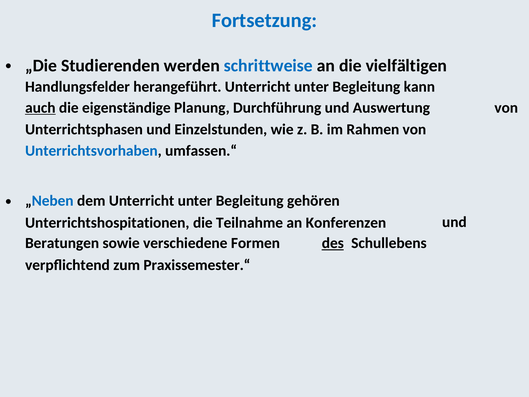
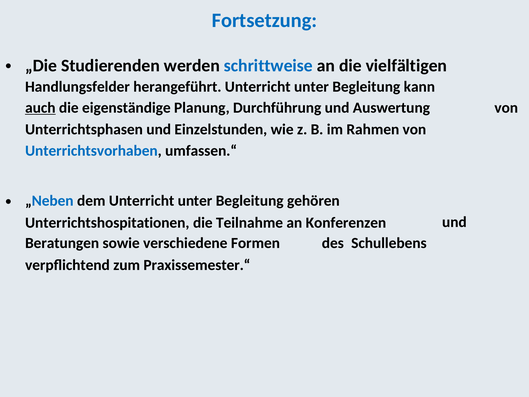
des underline: present -> none
